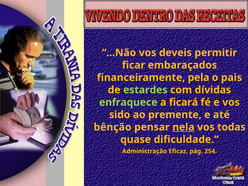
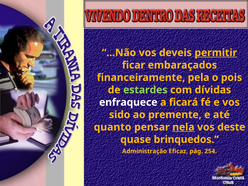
permitir underline: none -> present
pais: pais -> pois
enfraquece colour: light green -> white
bênção: bênção -> quanto
todas: todas -> deste
dificuldade: dificuldade -> brinquedos
